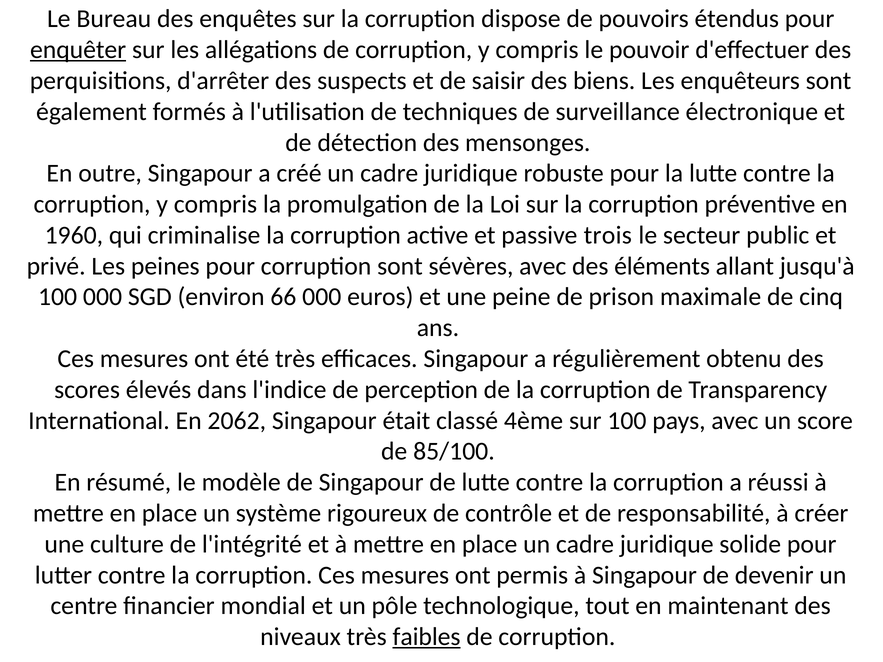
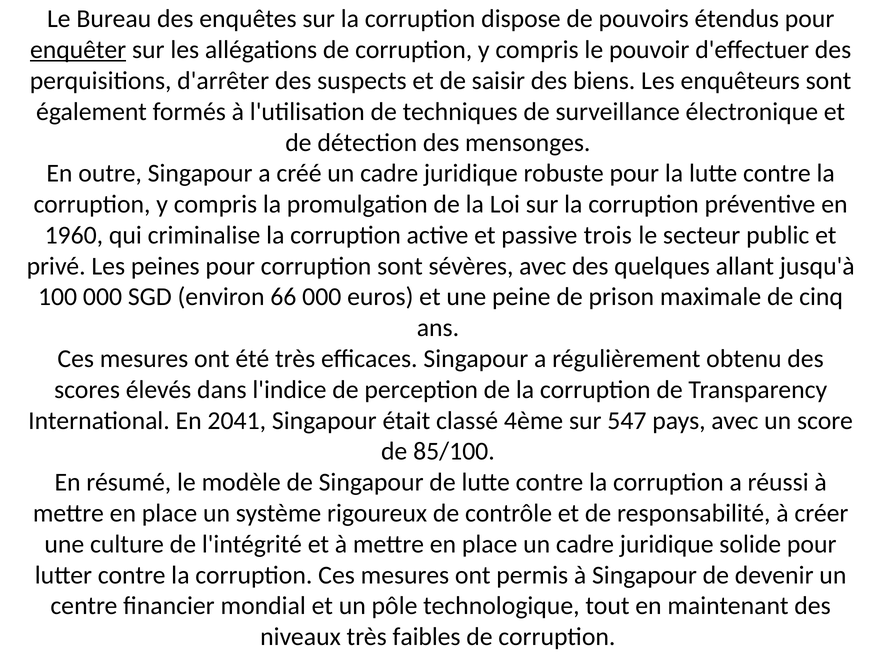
éléments: éléments -> quelques
2062: 2062 -> 2041
sur 100: 100 -> 547
faibles underline: present -> none
